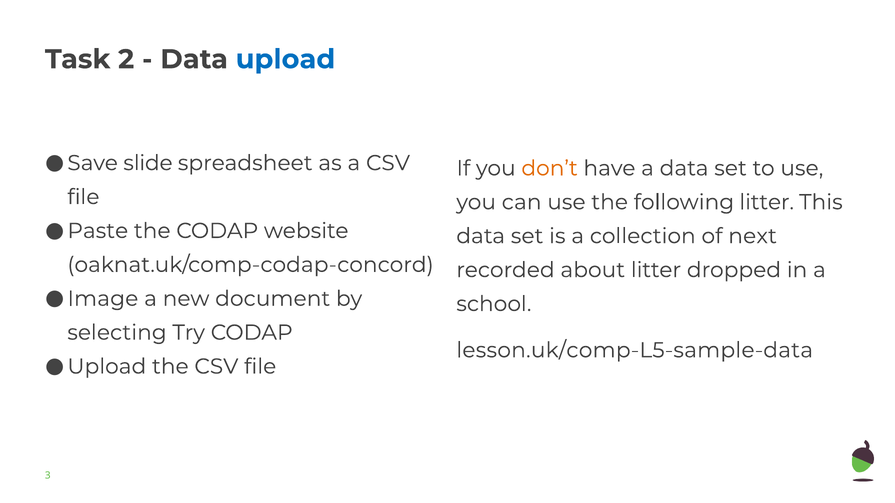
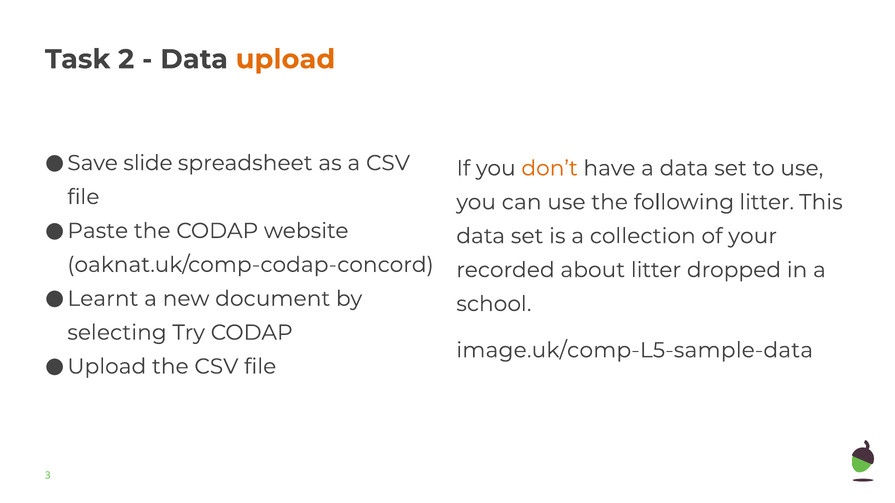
upload at (285, 59) colour: blue -> orange
next: next -> your
Image: Image -> Learnt
lesson.uk/comp-L5-sample-data: lesson.uk/comp-L5-sample-data -> image.uk/comp-L5-sample-data
